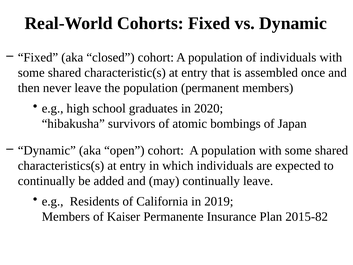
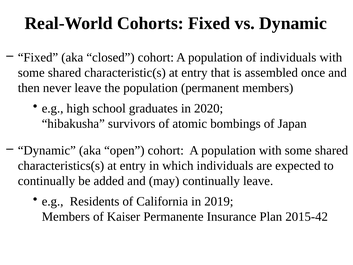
2015-82: 2015-82 -> 2015-42
